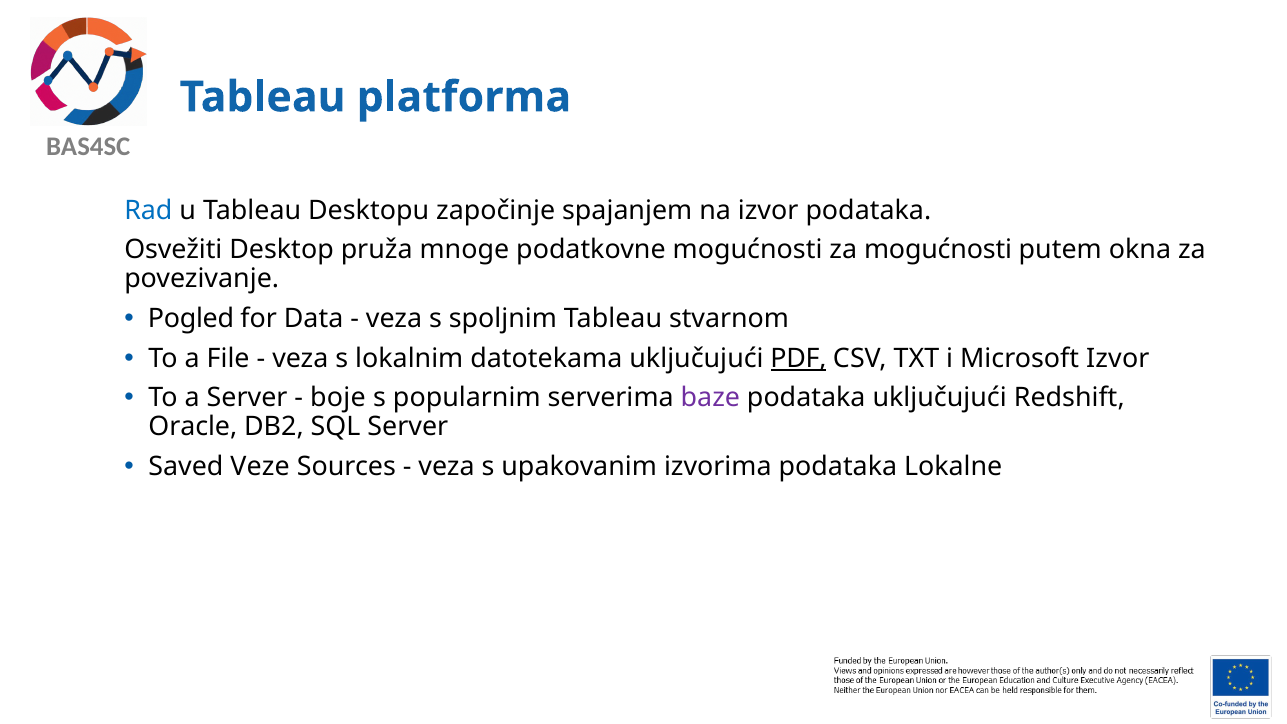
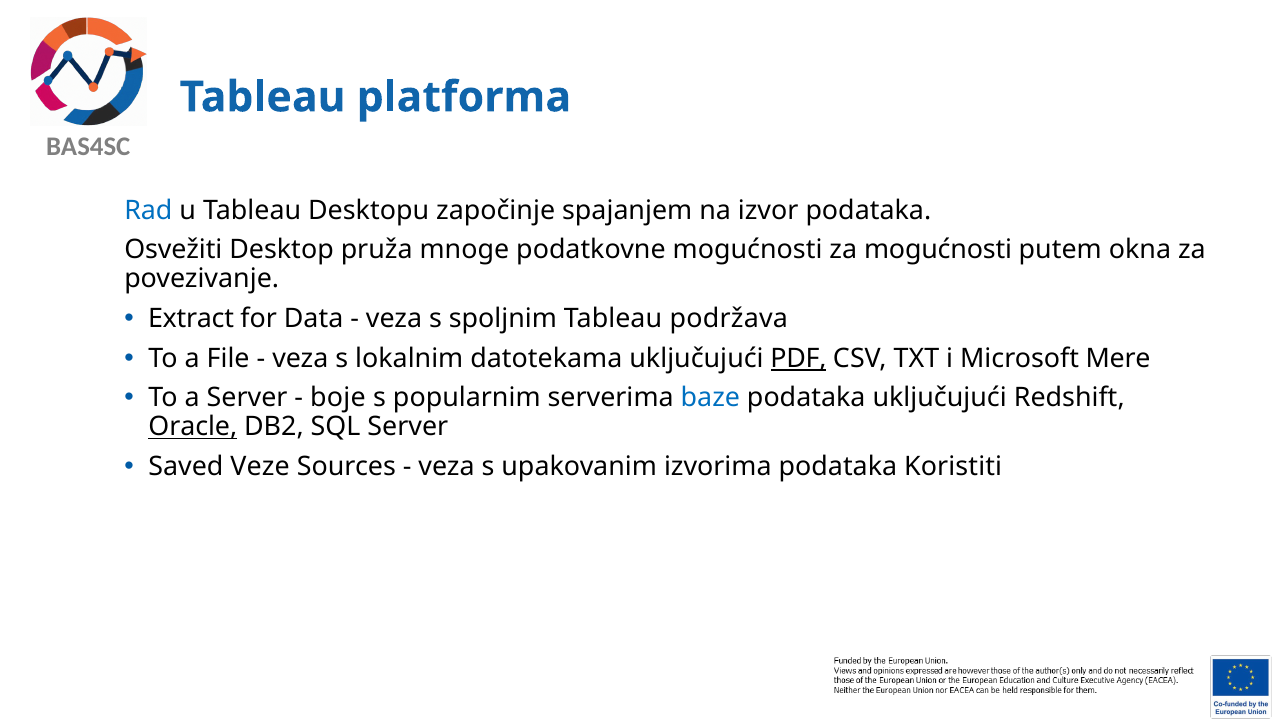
Pogled: Pogled -> Extract
stvarnom: stvarnom -> podržava
Microsoft Izvor: Izvor -> Mere
baze colour: purple -> blue
Oracle underline: none -> present
Lokalne: Lokalne -> Koristiti
